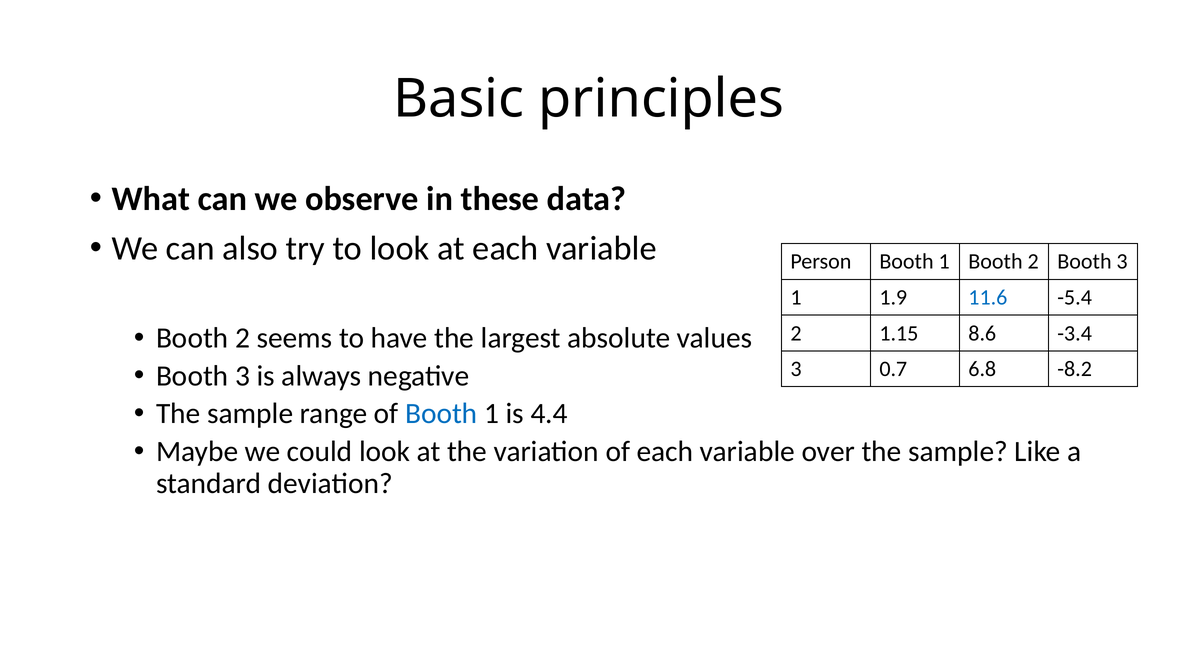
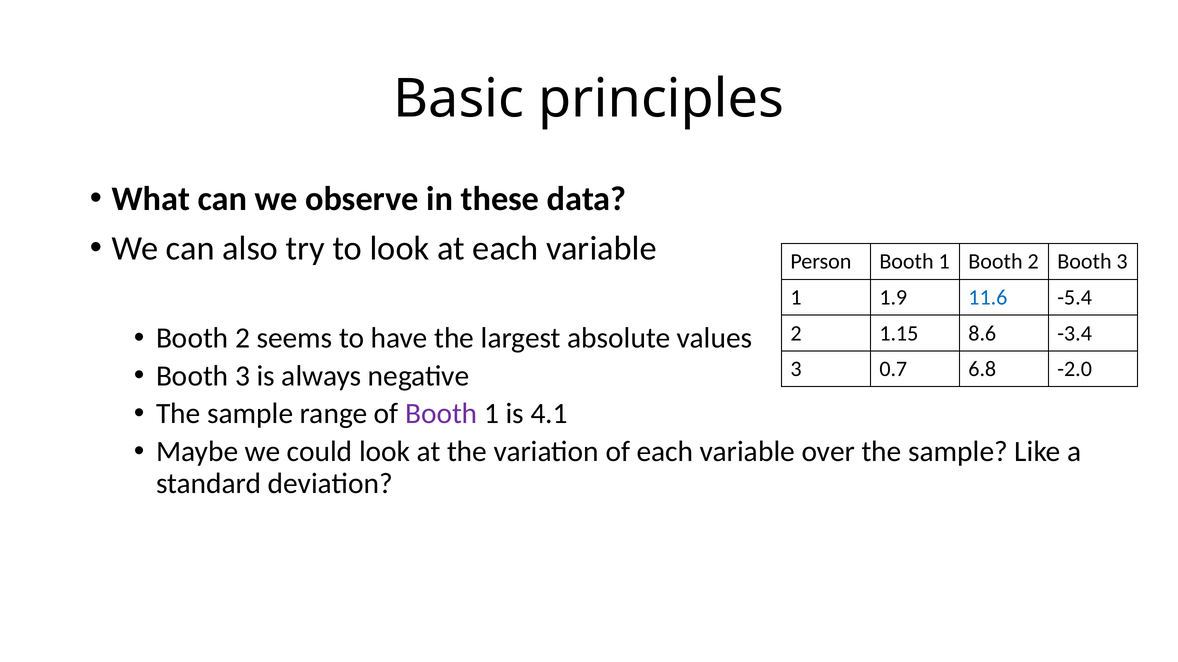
-8.2: -8.2 -> -2.0
Booth at (441, 414) colour: blue -> purple
4.4: 4.4 -> 4.1
